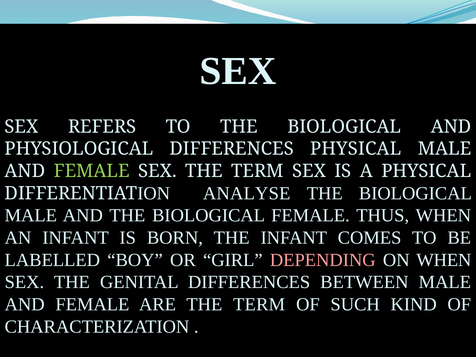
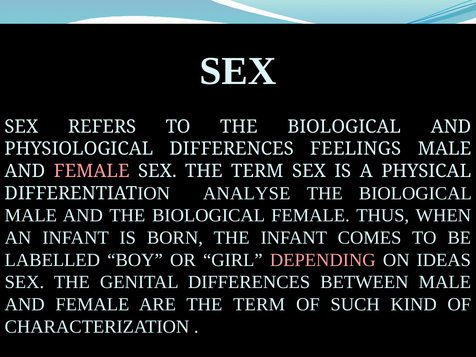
DIFFERENCES PHYSICAL: PHYSICAL -> FEELINGS
FEMALE at (92, 171) colour: light green -> pink
ON WHEN: WHEN -> IDEAS
